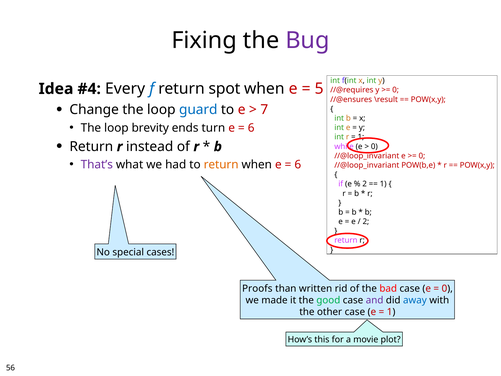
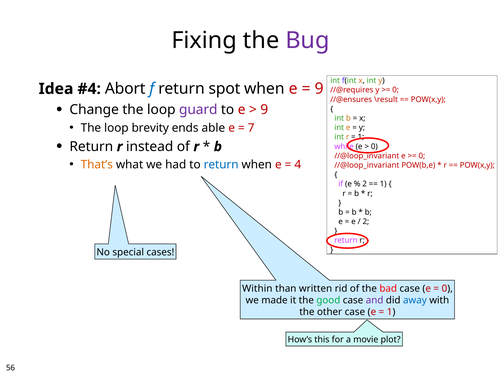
Every: Every -> Abort
5 at (319, 89): 5 -> 9
guard colour: blue -> purple
7 at (264, 110): 7 -> 9
turn: turn -> able
6 at (251, 128): 6 -> 7
That’s colour: purple -> orange
return at (221, 165) colour: orange -> blue
6 at (298, 165): 6 -> 4
Proofs: Proofs -> Within
